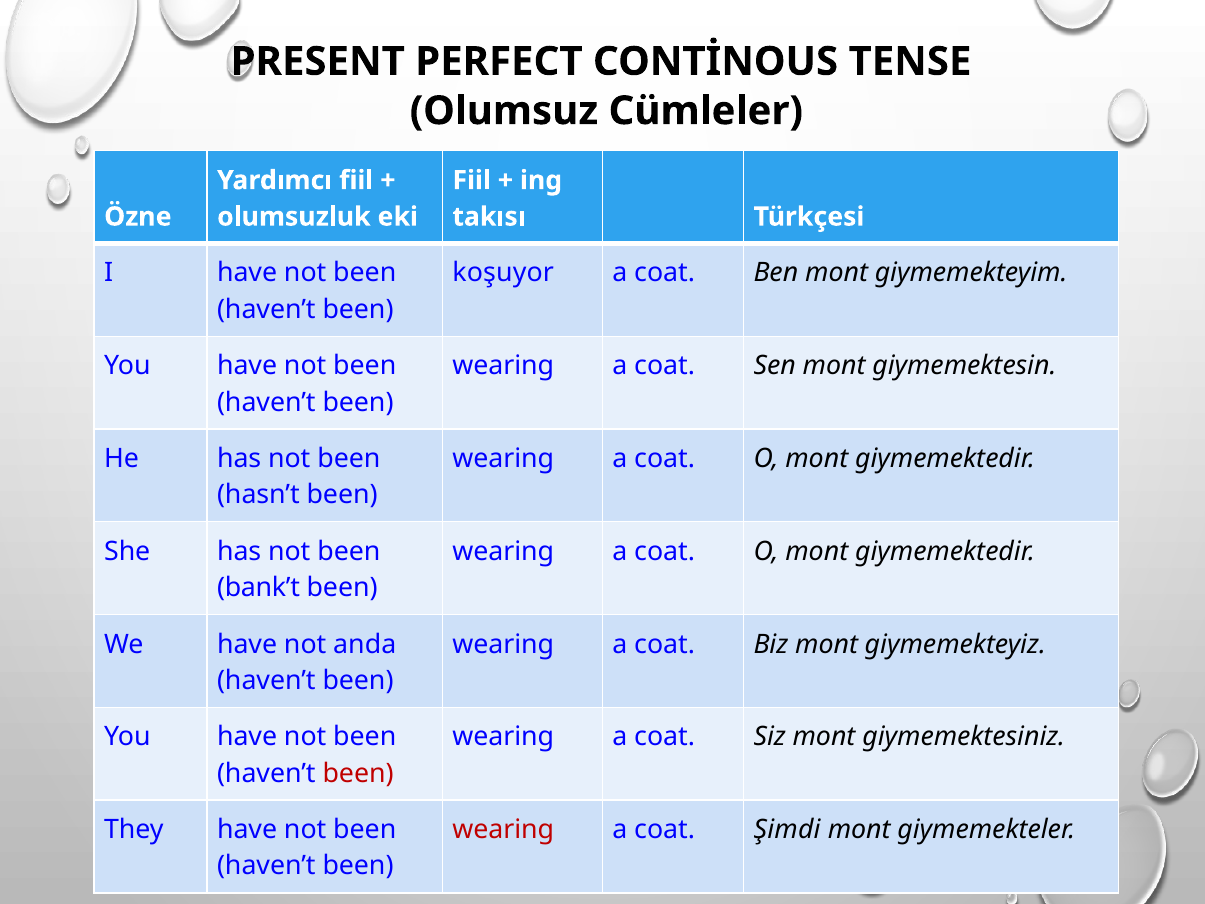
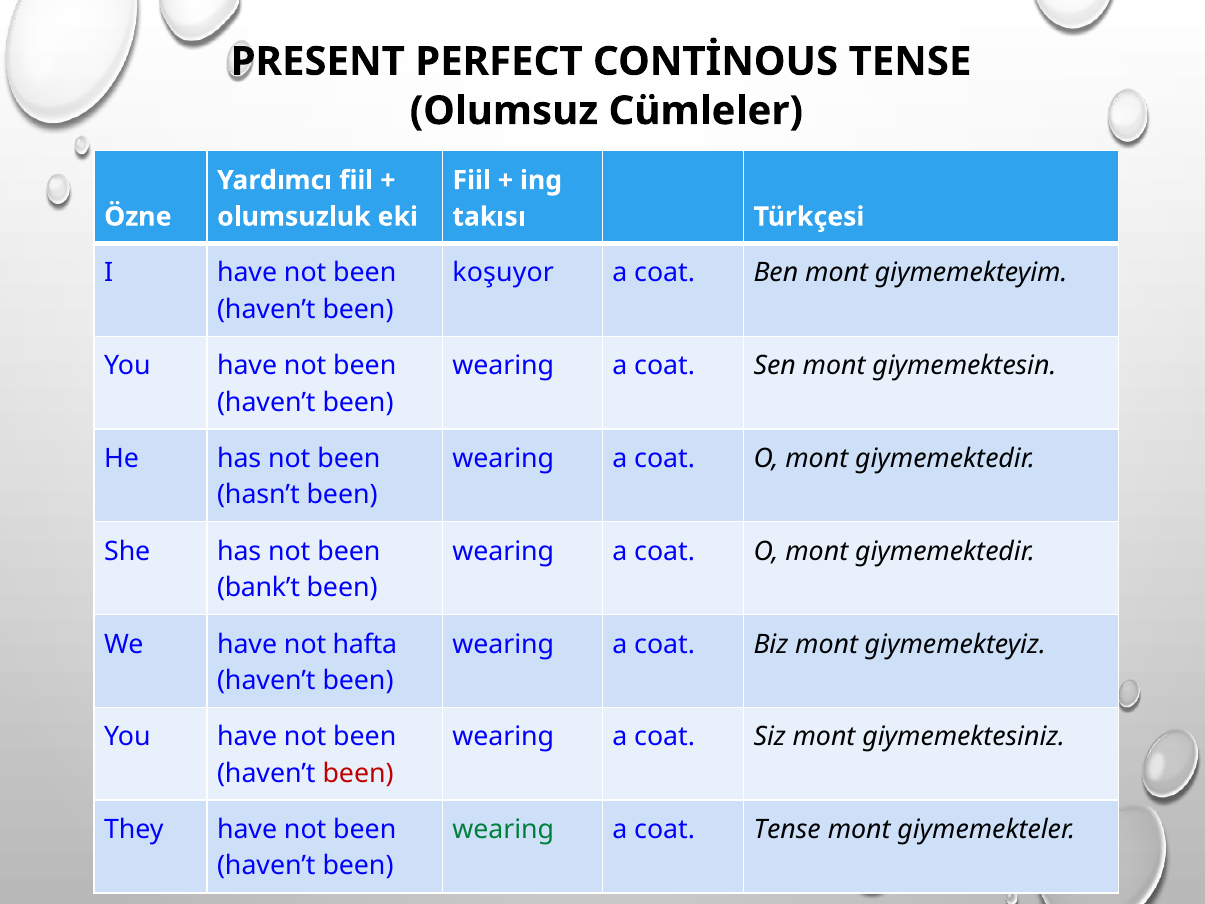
anda: anda -> hafta
wearing at (503, 830) colour: red -> green
coat Şimdi: Şimdi -> Tense
